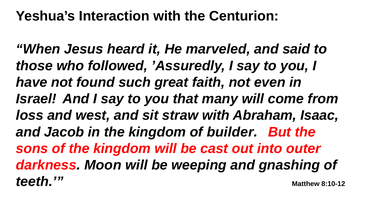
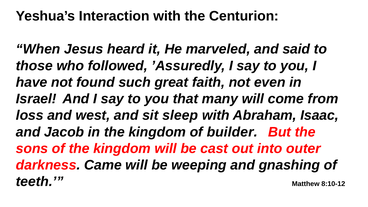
straw: straw -> sleep
Moon: Moon -> Came
